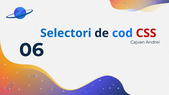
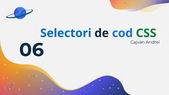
CSS colour: red -> green
